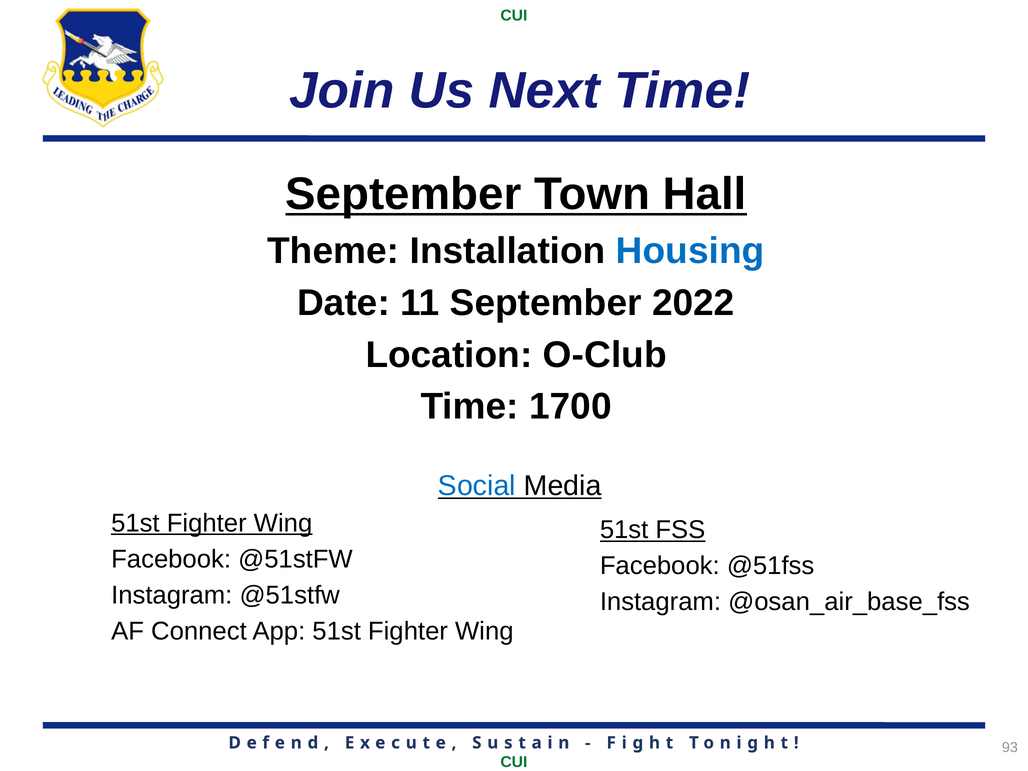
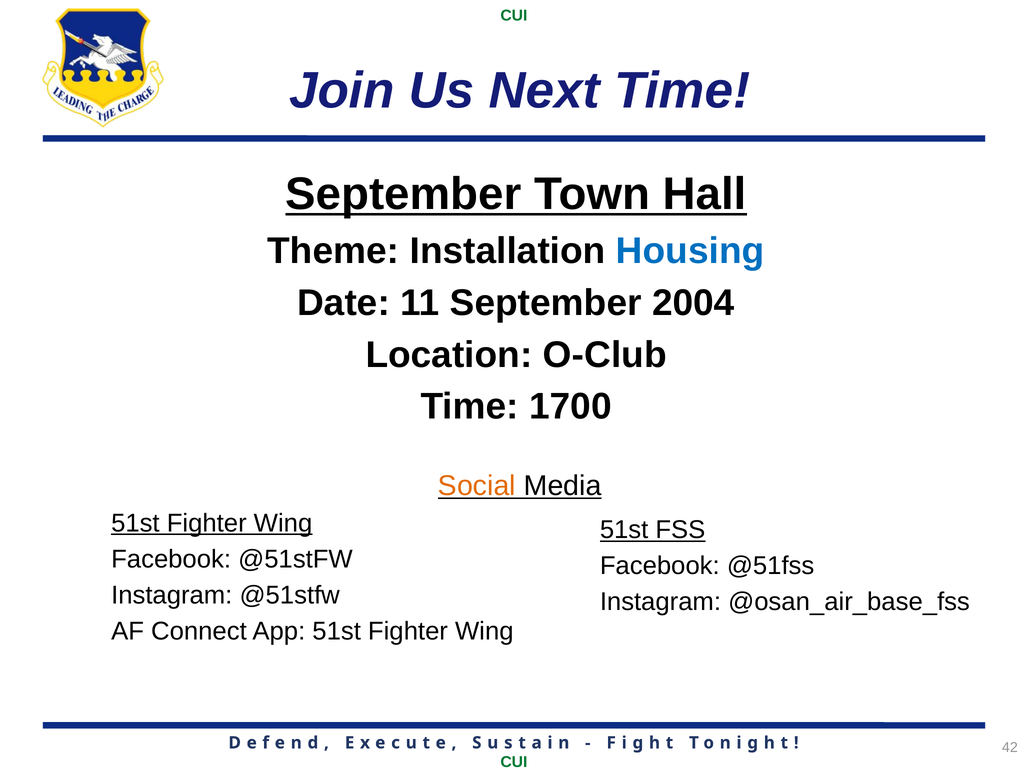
2022: 2022 -> 2004
Social colour: blue -> orange
93: 93 -> 42
